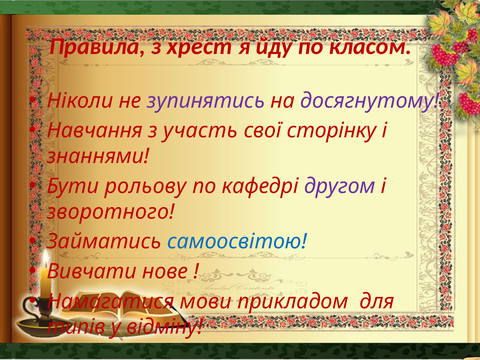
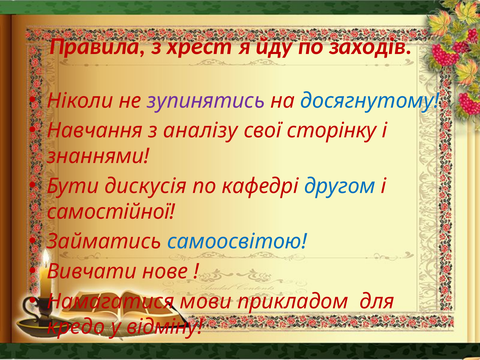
класом: класом -> заходів
досягнутому colour: purple -> blue
участь: участь -> аналізу
рольову: рольову -> дискусія
другом colour: purple -> blue
зворотного: зворотного -> самостійної
типів: типів -> кредо
